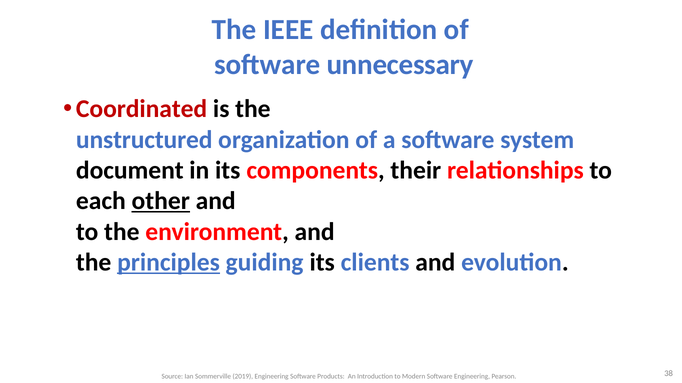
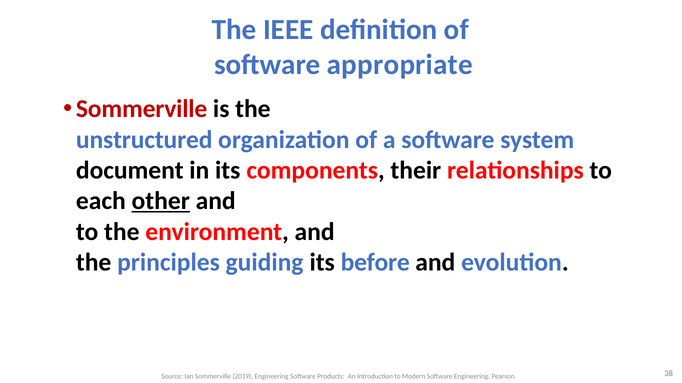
unnecessary: unnecessary -> appropriate
Coordinated at (142, 109): Coordinated -> Sommerville
principles underline: present -> none
clients: clients -> before
